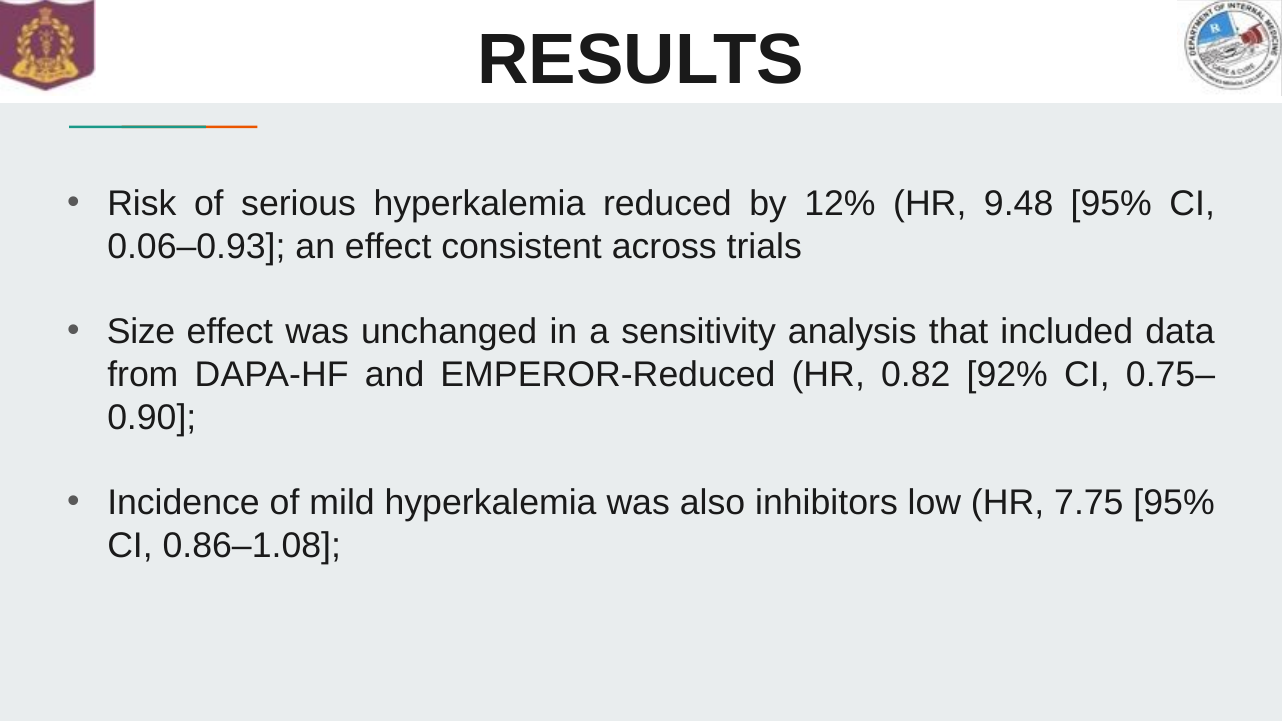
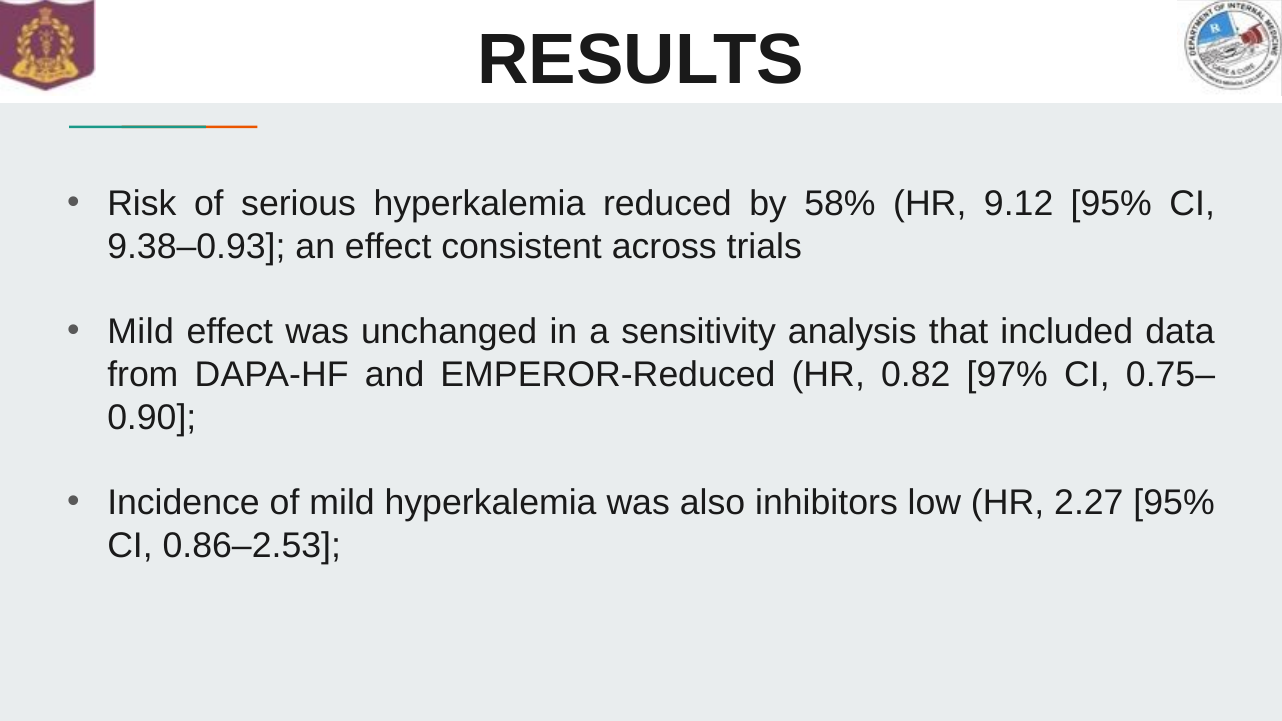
12%: 12% -> 58%
9.48: 9.48 -> 9.12
0.06–0.93: 0.06–0.93 -> 9.38–0.93
Size at (141, 332): Size -> Mild
92%: 92% -> 97%
7.75: 7.75 -> 2.27
0.86–1.08: 0.86–1.08 -> 0.86–2.53
